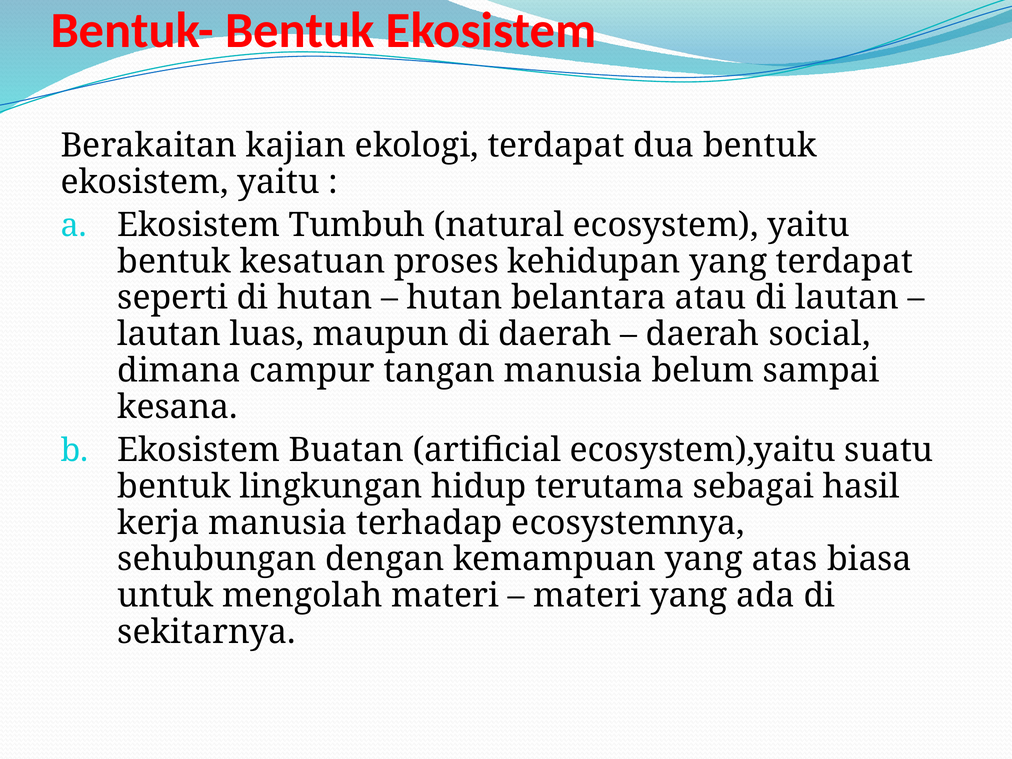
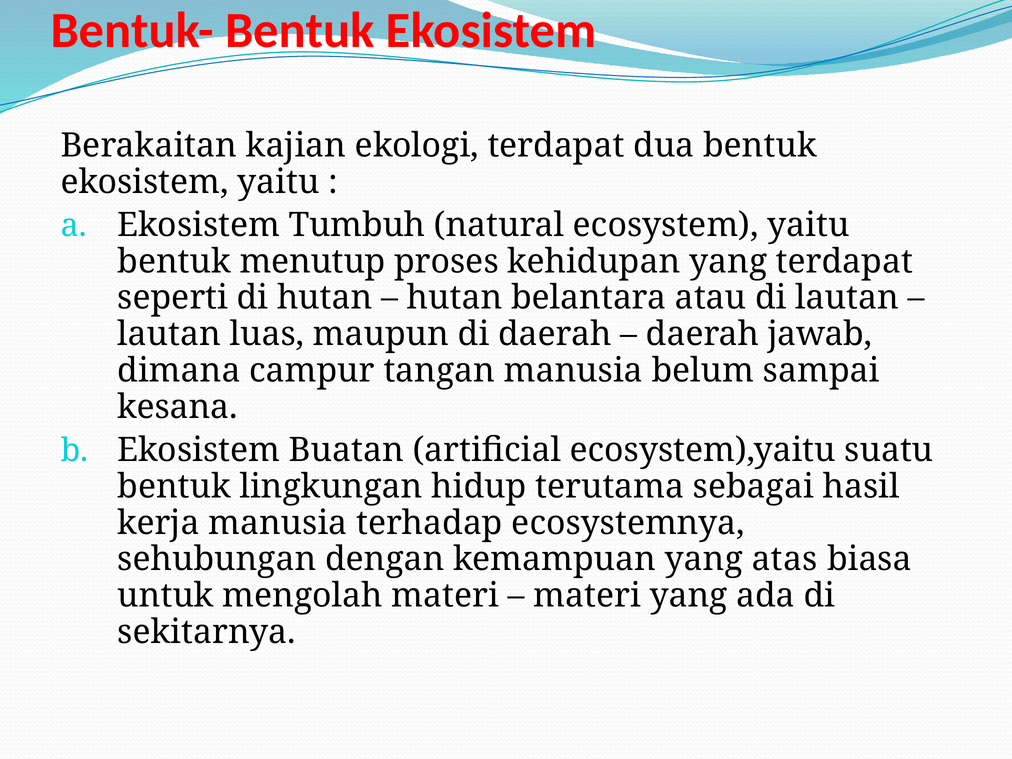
kesatuan: kesatuan -> menutup
social: social -> jawab
